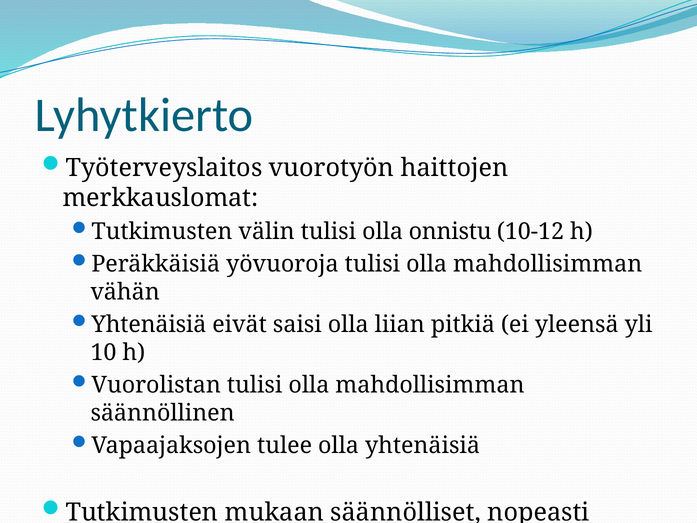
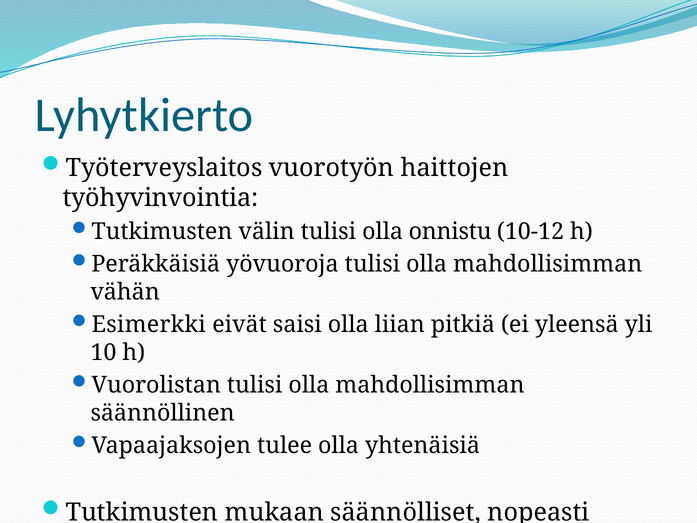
merkkauslomat: merkkauslomat -> työhyvinvointia
Yhtenäisiä at (149, 324): Yhtenäisiä -> Esimerkki
